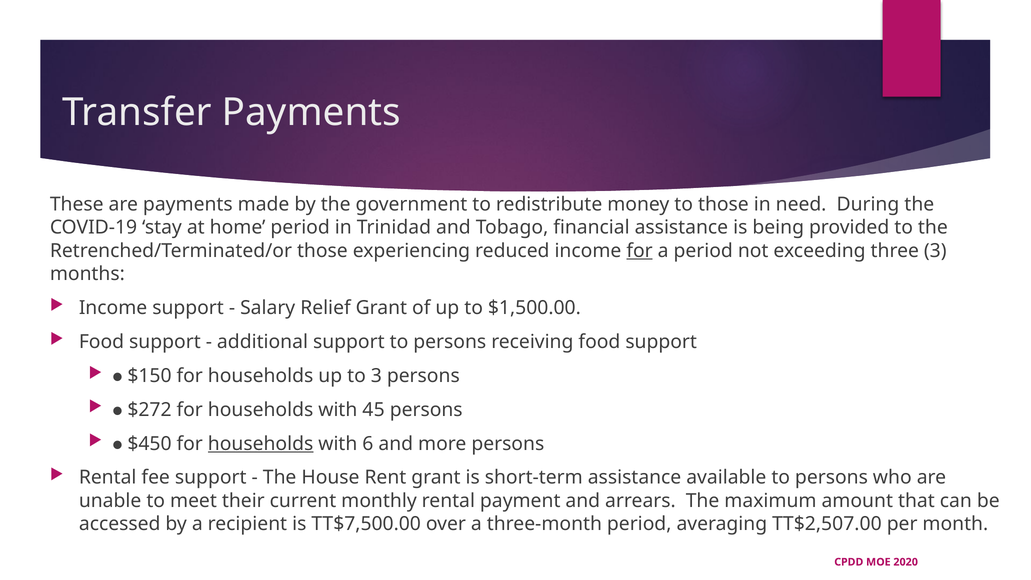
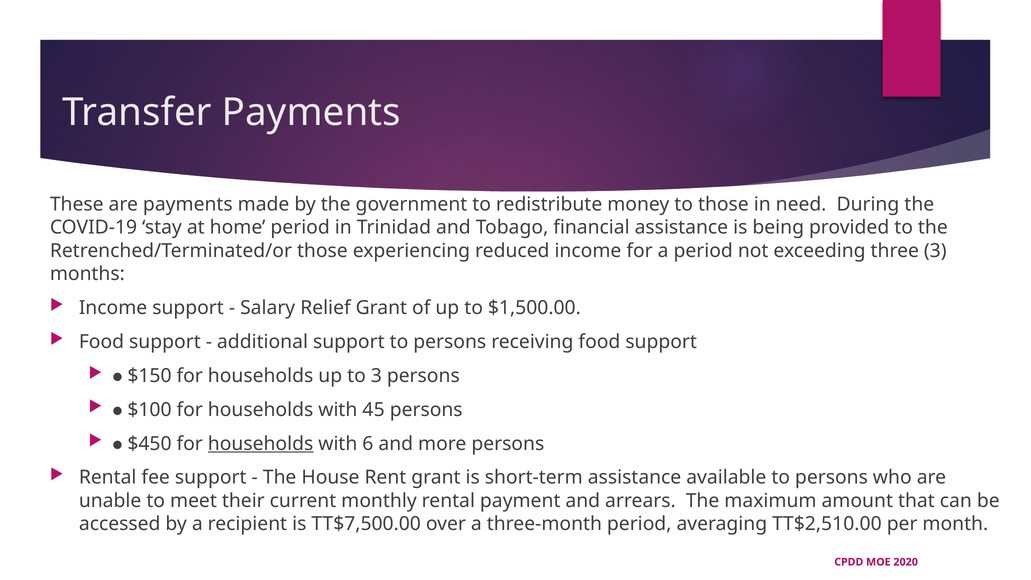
for at (640, 251) underline: present -> none
$272: $272 -> $100
TT$2,507.00: TT$2,507.00 -> TT$2,510.00
